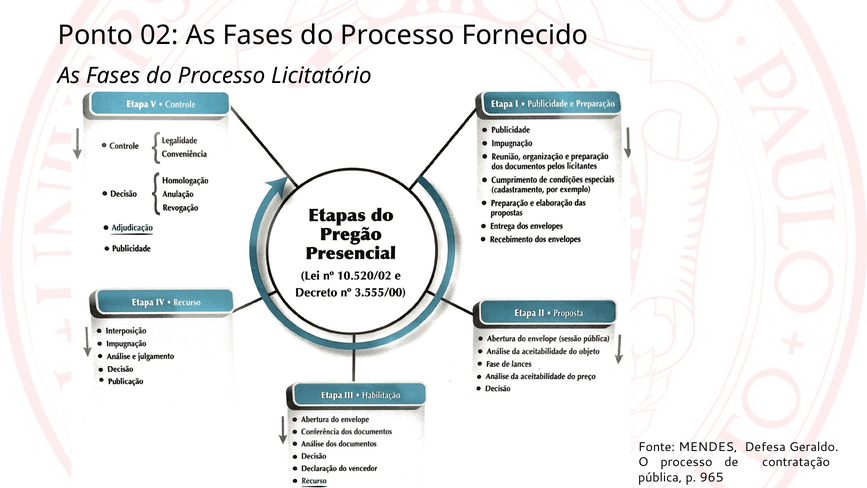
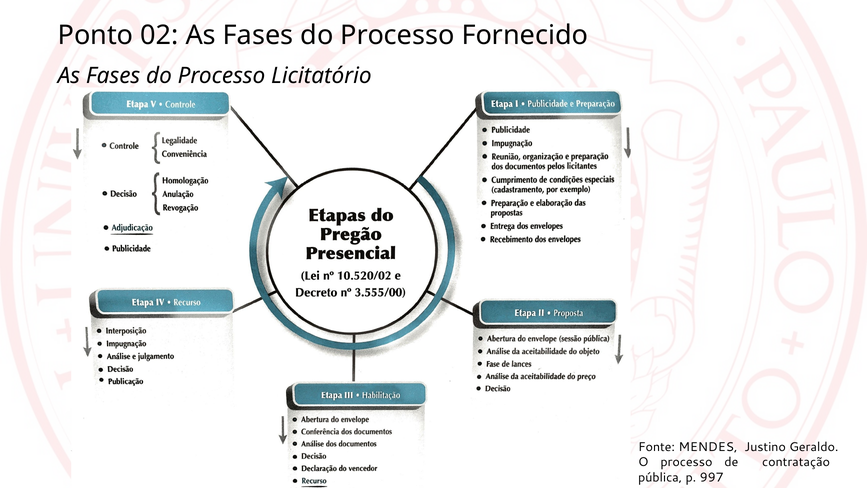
Defesa: Defesa -> Justino
965: 965 -> 997
